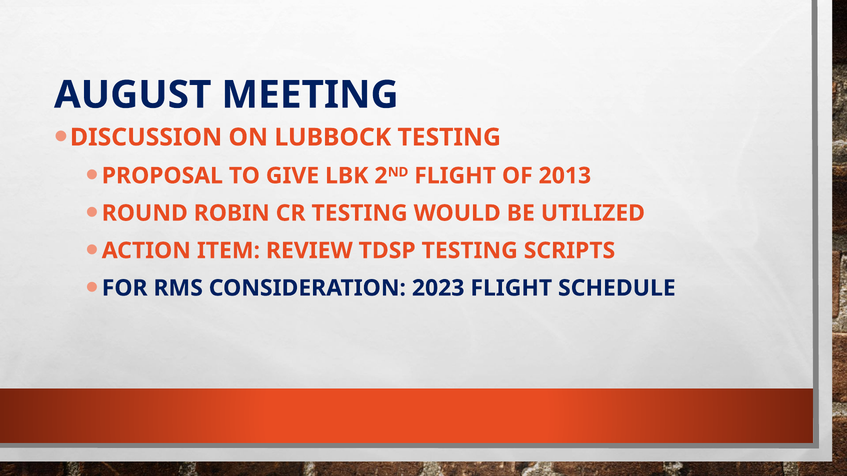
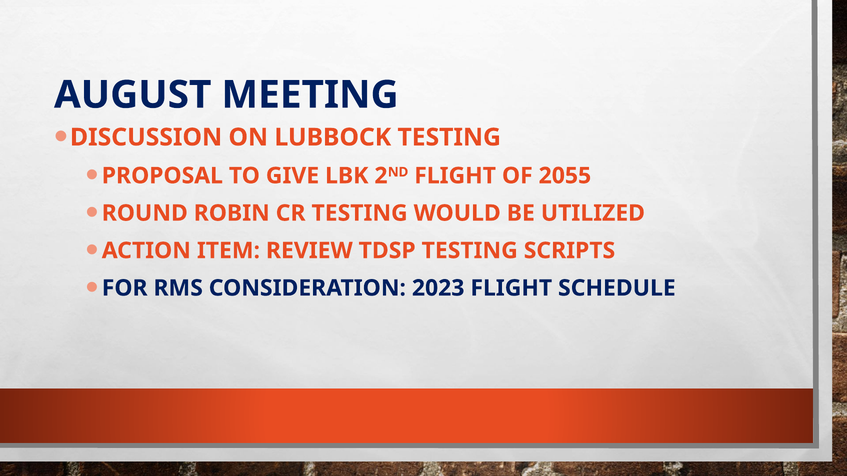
2013: 2013 -> 2055
